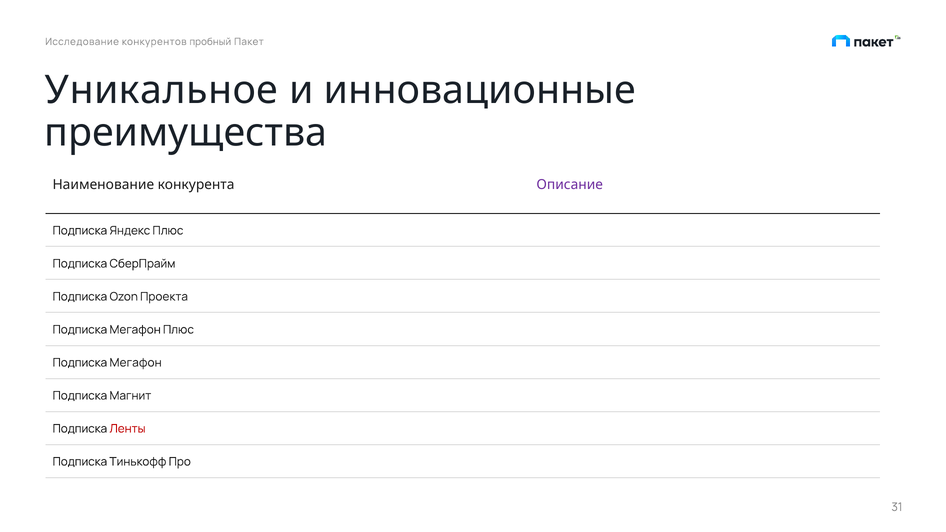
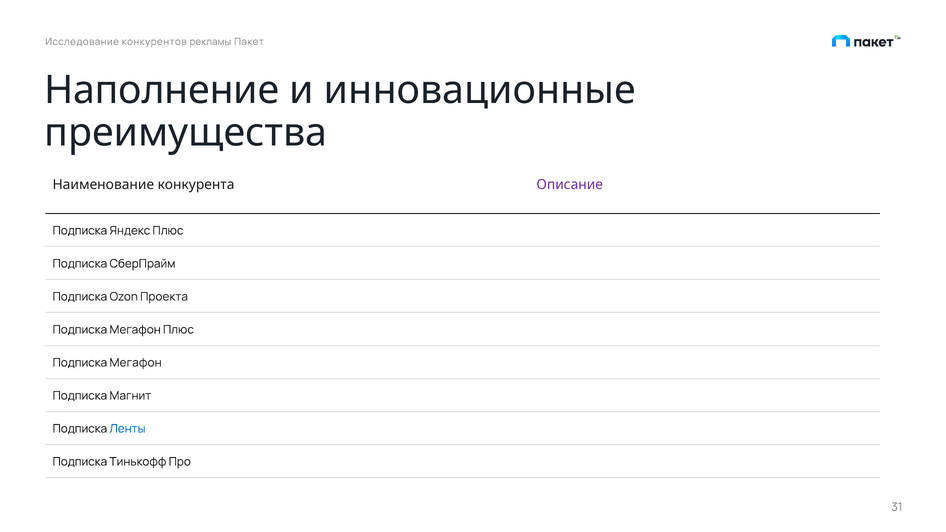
пробный: пробный -> рекламы
Уникальное: Уникальное -> Наполнение
Ленты colour: red -> blue
